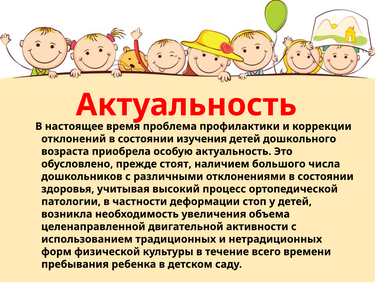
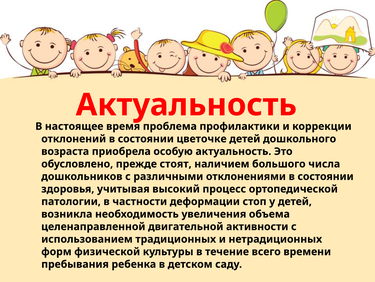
изучения: изучения -> цветочке
